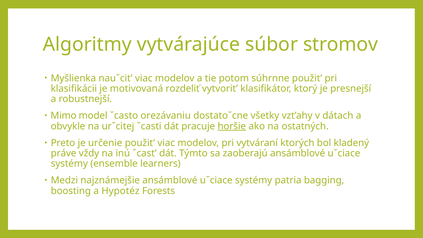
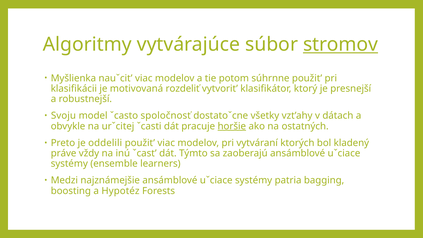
stromov underline: none -> present
Mimo: Mimo -> Svoju
orezávaniu: orezávaniu -> spoločnosť
určenie: určenie -> oddelili
